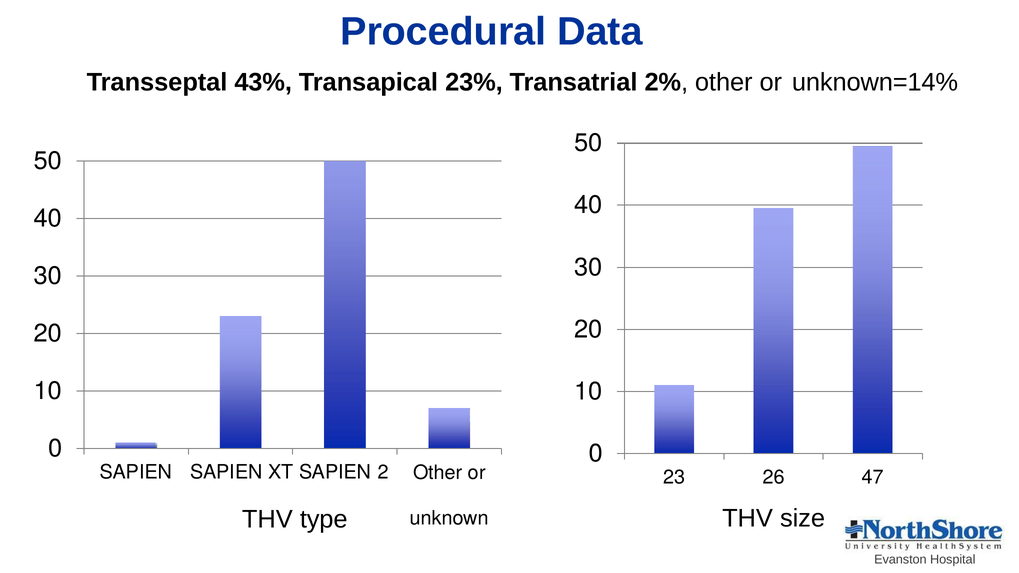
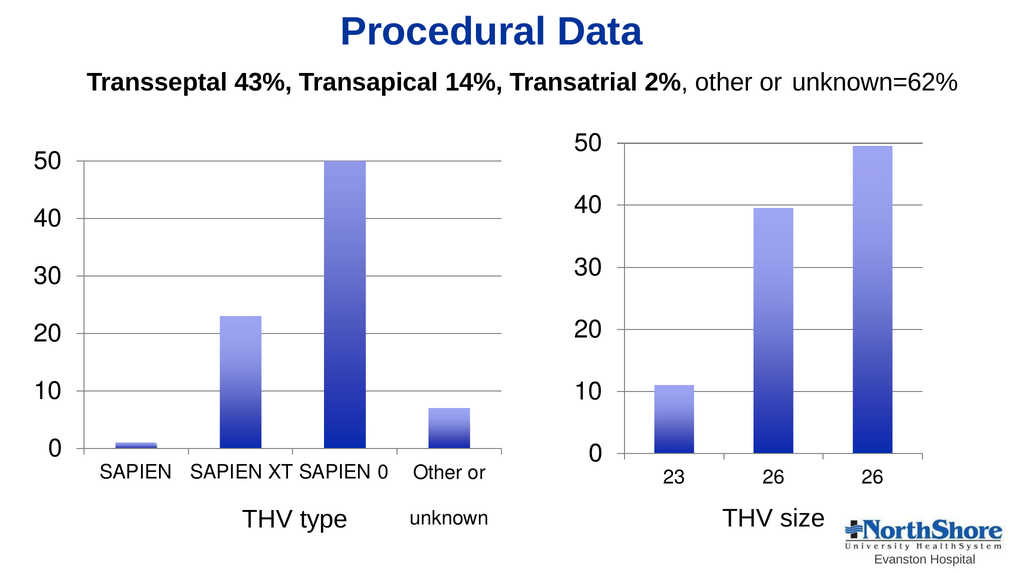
23%: 23% -> 14%
unknown=14%: unknown=14% -> unknown=62%
SAPIEN 2: 2 -> 0
23 47: 47 -> 26
